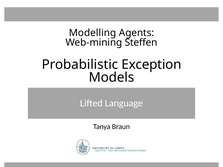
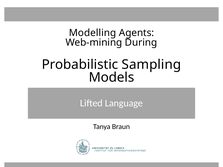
Steffen: Steffen -> During
Exception: Exception -> Sampling
